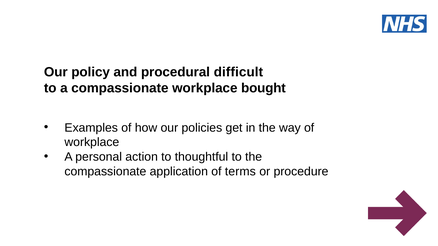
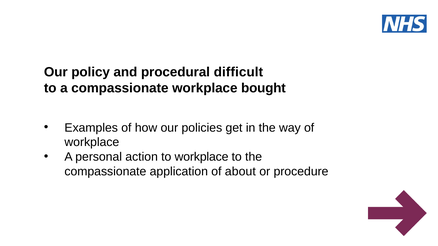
to thoughtful: thoughtful -> workplace
terms: terms -> about
